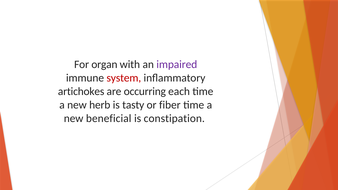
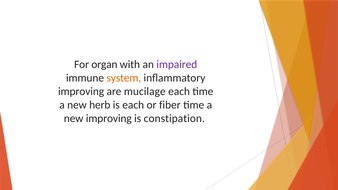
system colour: red -> orange
artichokes at (81, 91): artichokes -> improving
occurring: occurring -> mucilage
is tasty: tasty -> each
new beneficial: beneficial -> improving
